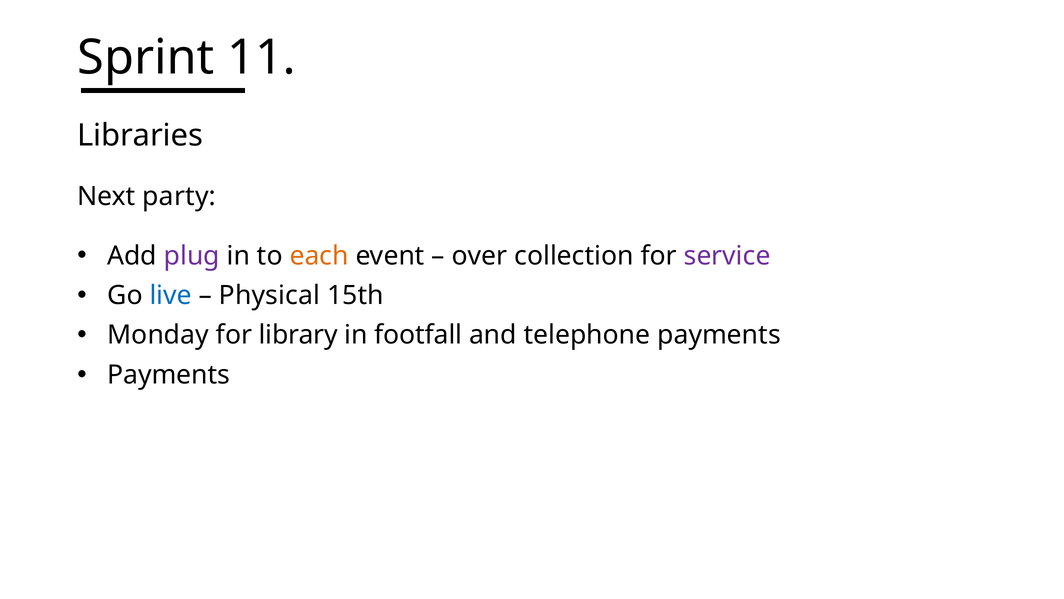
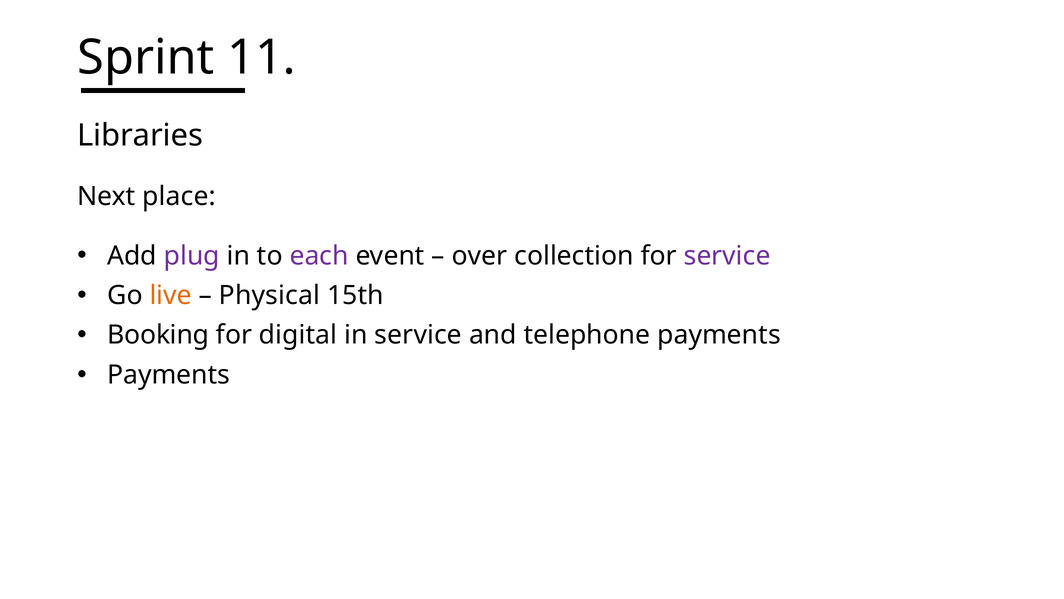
party: party -> place
each colour: orange -> purple
live colour: blue -> orange
Monday: Monday -> Booking
library: library -> digital
in footfall: footfall -> service
